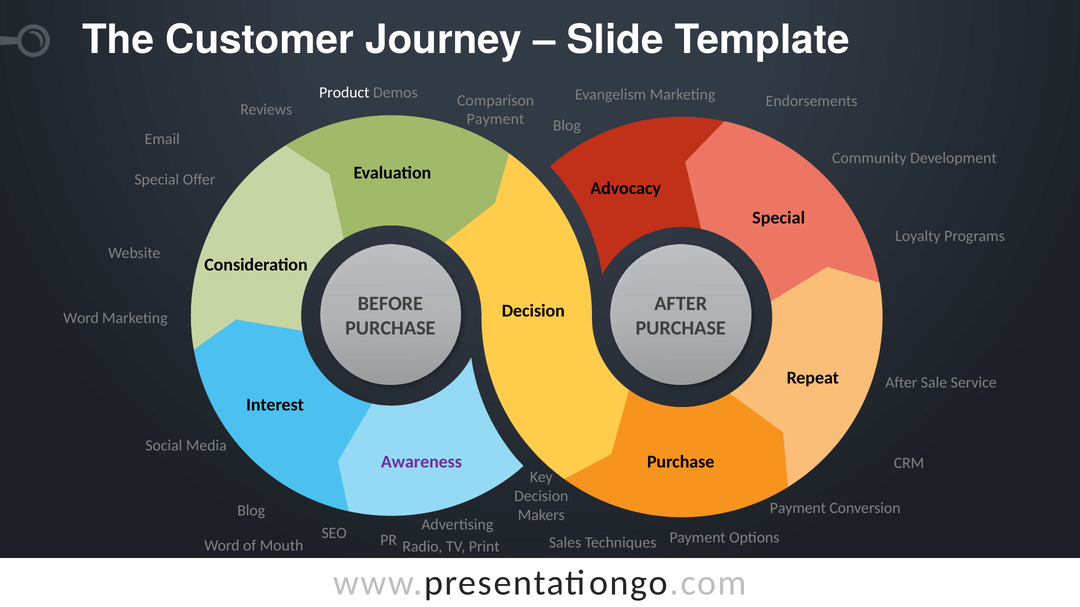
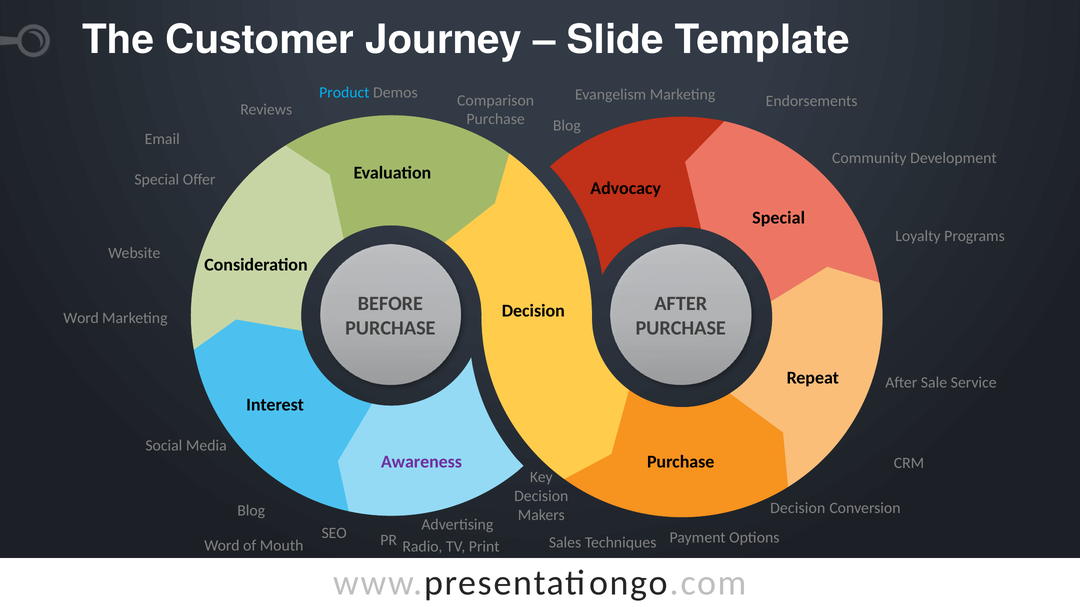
Product colour: white -> light blue
Payment at (496, 119): Payment -> Purchase
Payment at (798, 508): Payment -> Decision
